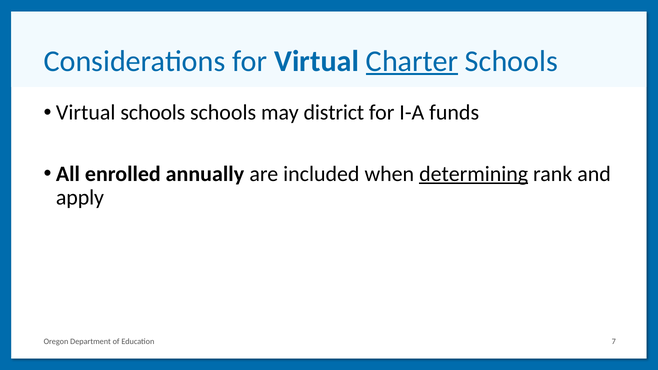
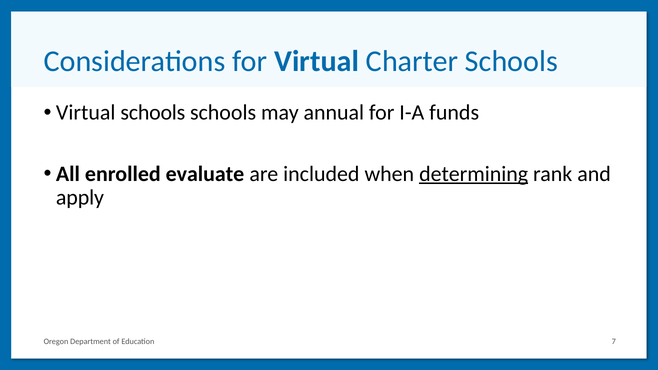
Charter underline: present -> none
district: district -> annual
annually: annually -> evaluate
